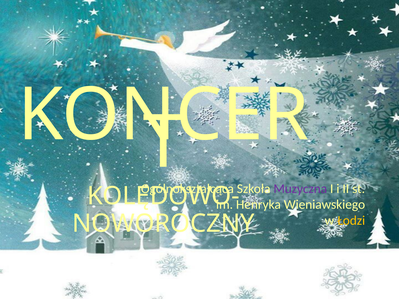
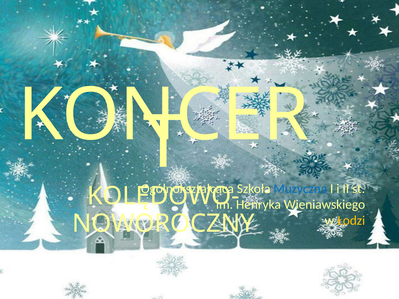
Muzyczna colour: purple -> blue
